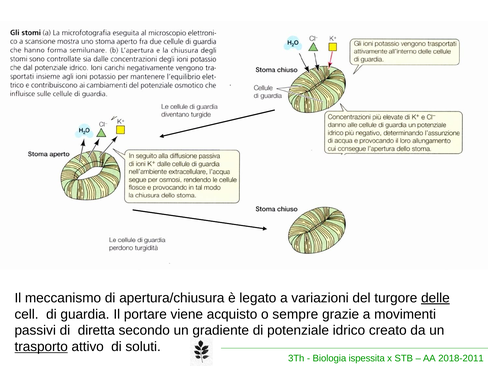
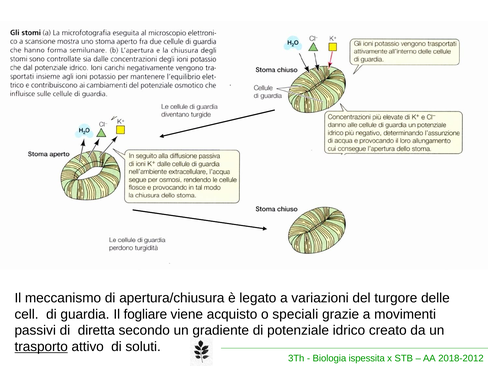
delle underline: present -> none
portare: portare -> fogliare
sempre: sempre -> speciali
2018-2011: 2018-2011 -> 2018-2012
